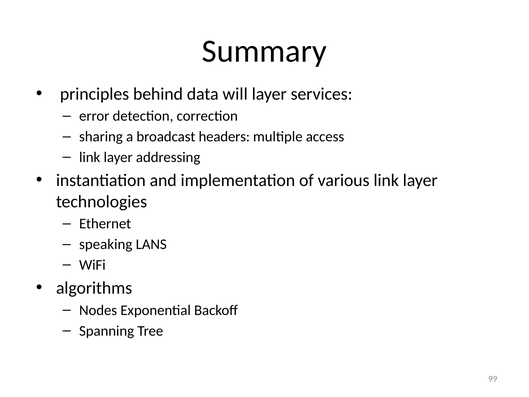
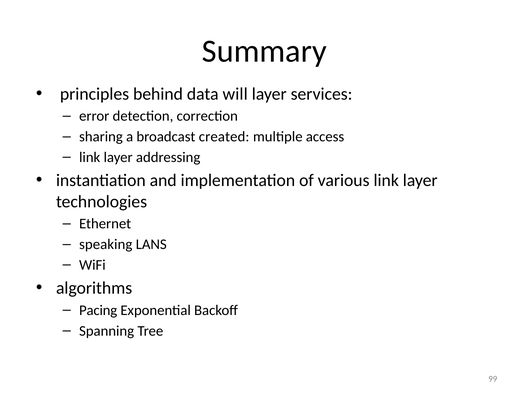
headers: headers -> created
Nodes: Nodes -> Pacing
